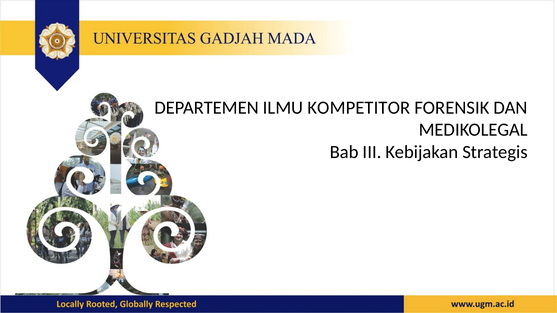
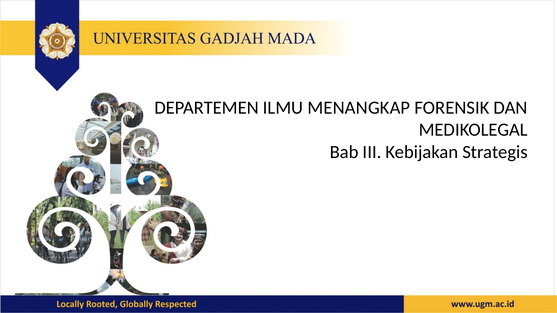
KOMPETITOR: KOMPETITOR -> MENANGKAP
